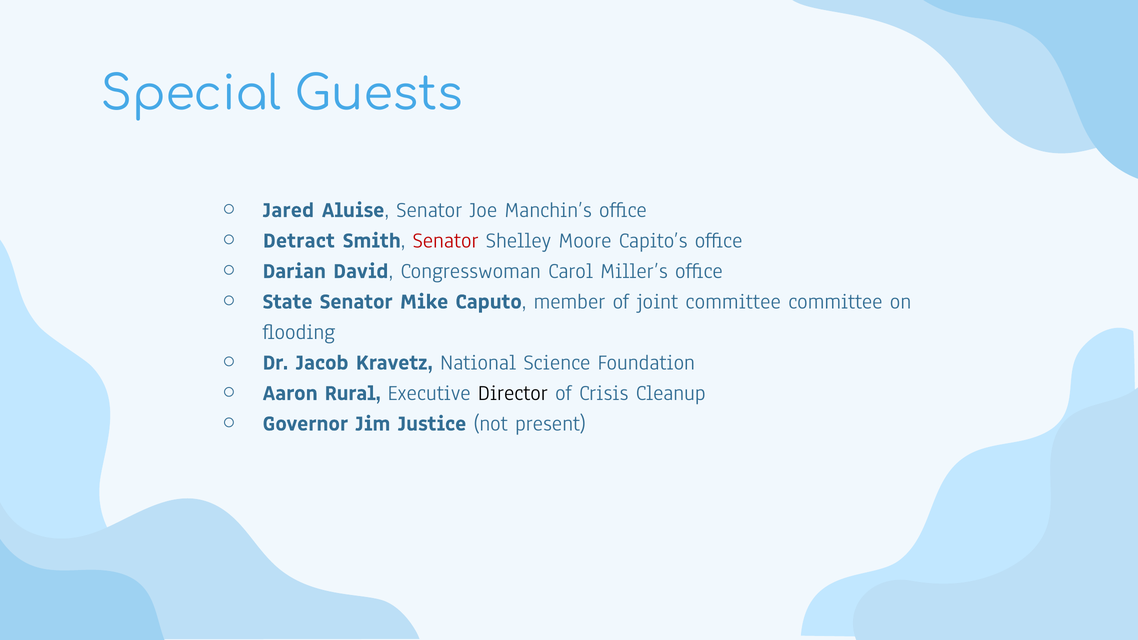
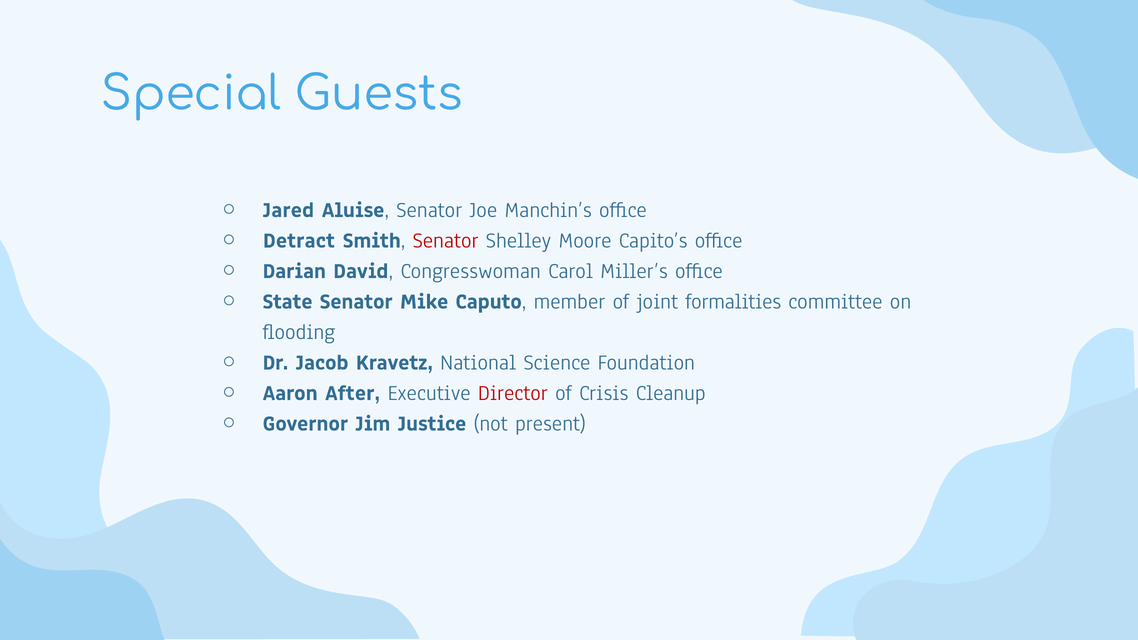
joint committee: committee -> formalities
Rural: Rural -> After
Director colour: black -> red
